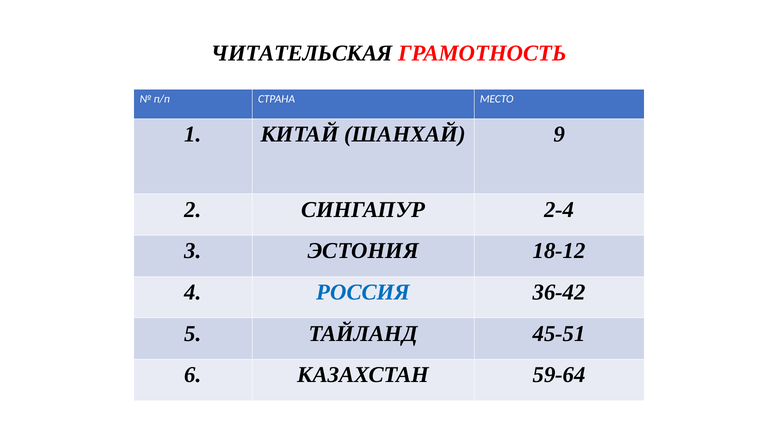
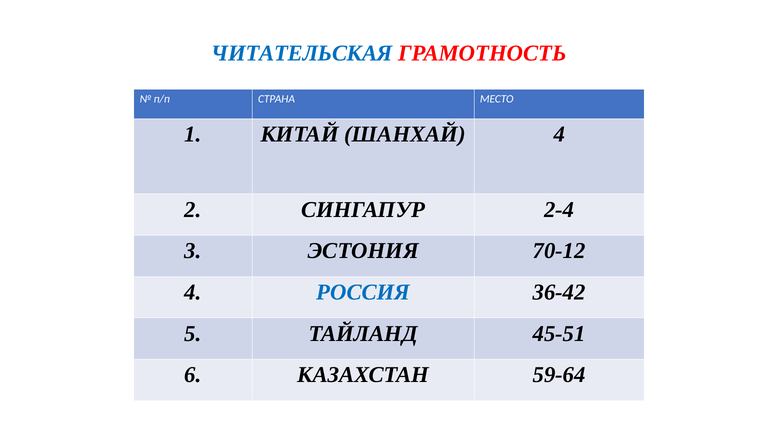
ЧИТАТЕЛЬСКАЯ colour: black -> blue
ШАНХАЙ 9: 9 -> 4
18-12: 18-12 -> 70-12
